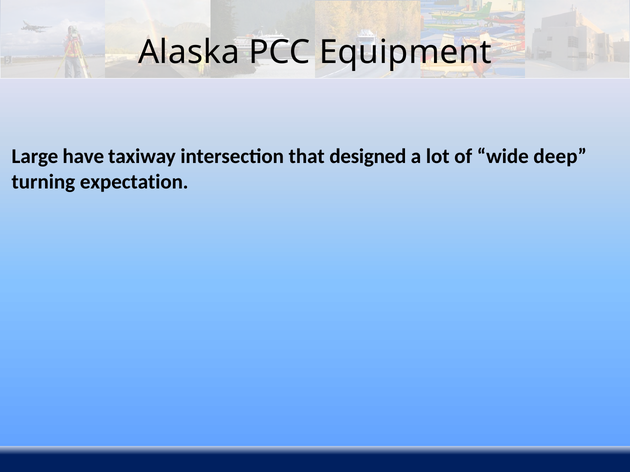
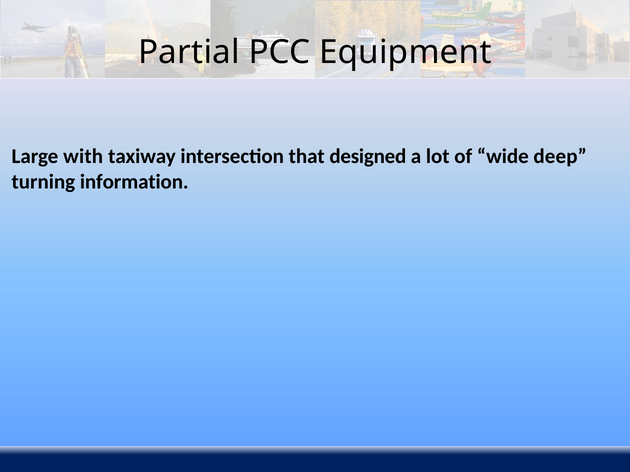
Alaska: Alaska -> Partial
have: have -> with
expectation: expectation -> information
